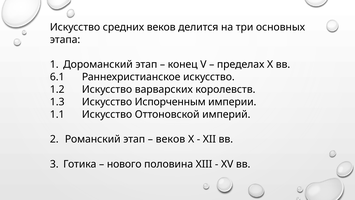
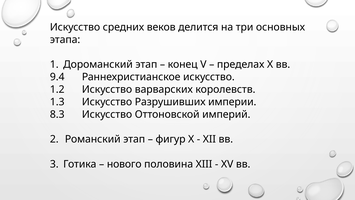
6.1: 6.1 -> 9.4
Испорченным: Испорченным -> Разрушивших
1.1: 1.1 -> 8.3
веков at (170, 139): веков -> фигур
